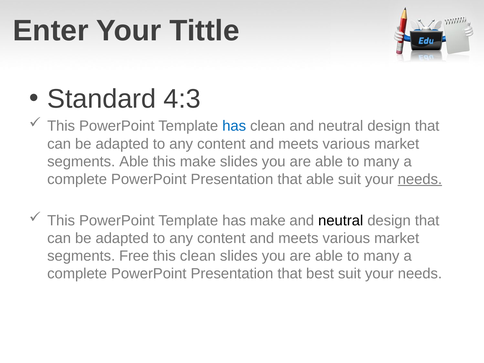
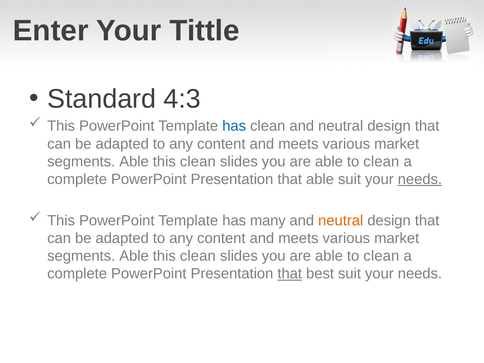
make at (198, 162): make -> clean
many at (381, 162): many -> clean
has make: make -> many
neutral at (341, 221) colour: black -> orange
Free at (134, 256): Free -> Able
many at (381, 256): many -> clean
that at (290, 274) underline: none -> present
